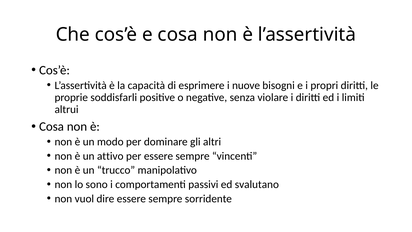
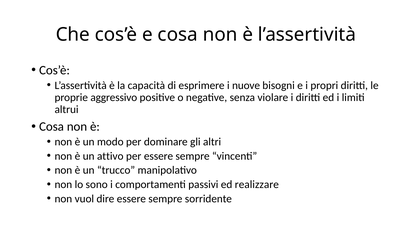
soddisfarli: soddisfarli -> aggressivo
svalutano: svalutano -> realizzare
